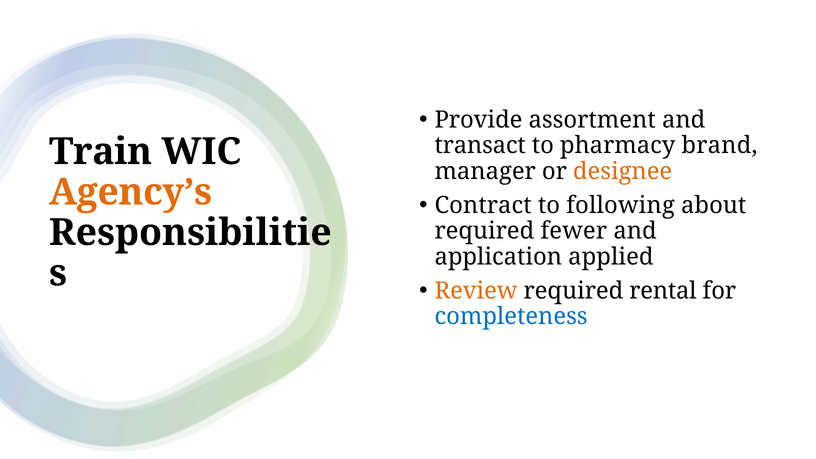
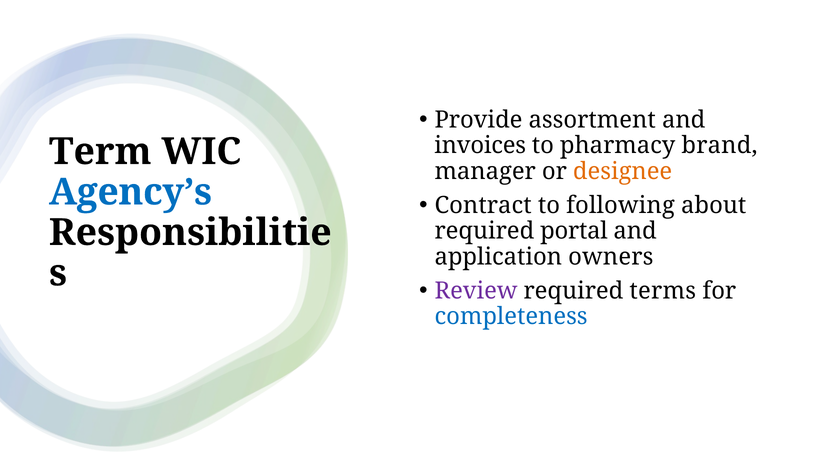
transact: transact -> invoices
Train: Train -> Term
Agency’s colour: orange -> blue
fewer: fewer -> portal
applied: applied -> owners
Review colour: orange -> purple
rental: rental -> terms
